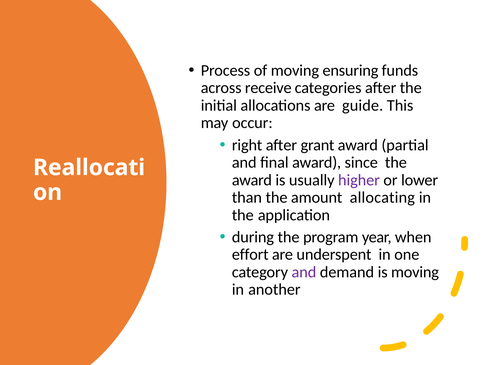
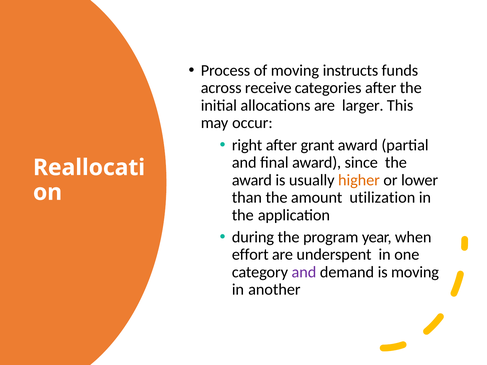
ensuring: ensuring -> instructs
guide: guide -> larger
higher colour: purple -> orange
allocating: allocating -> utilization
